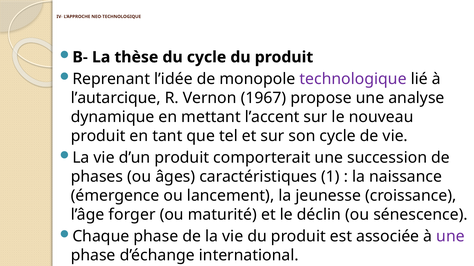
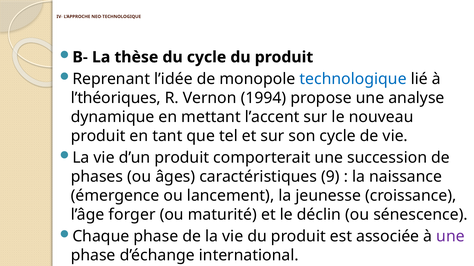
technologique colour: purple -> blue
l’autarcique: l’autarcique -> l’théoriques
1967: 1967 -> 1994
1: 1 -> 9
